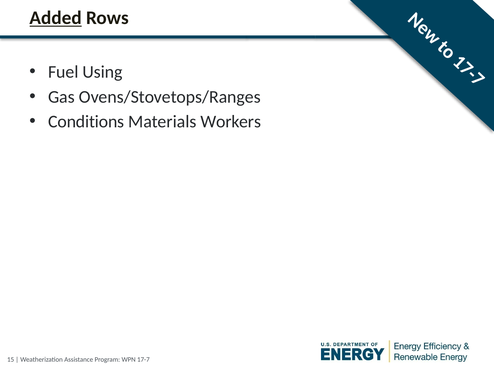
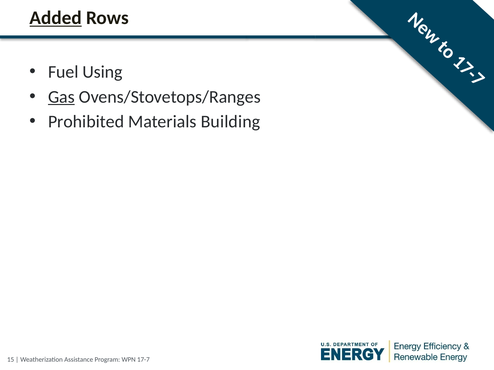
Gas underline: none -> present
Conditions: Conditions -> Prohibited
Workers: Workers -> Building
